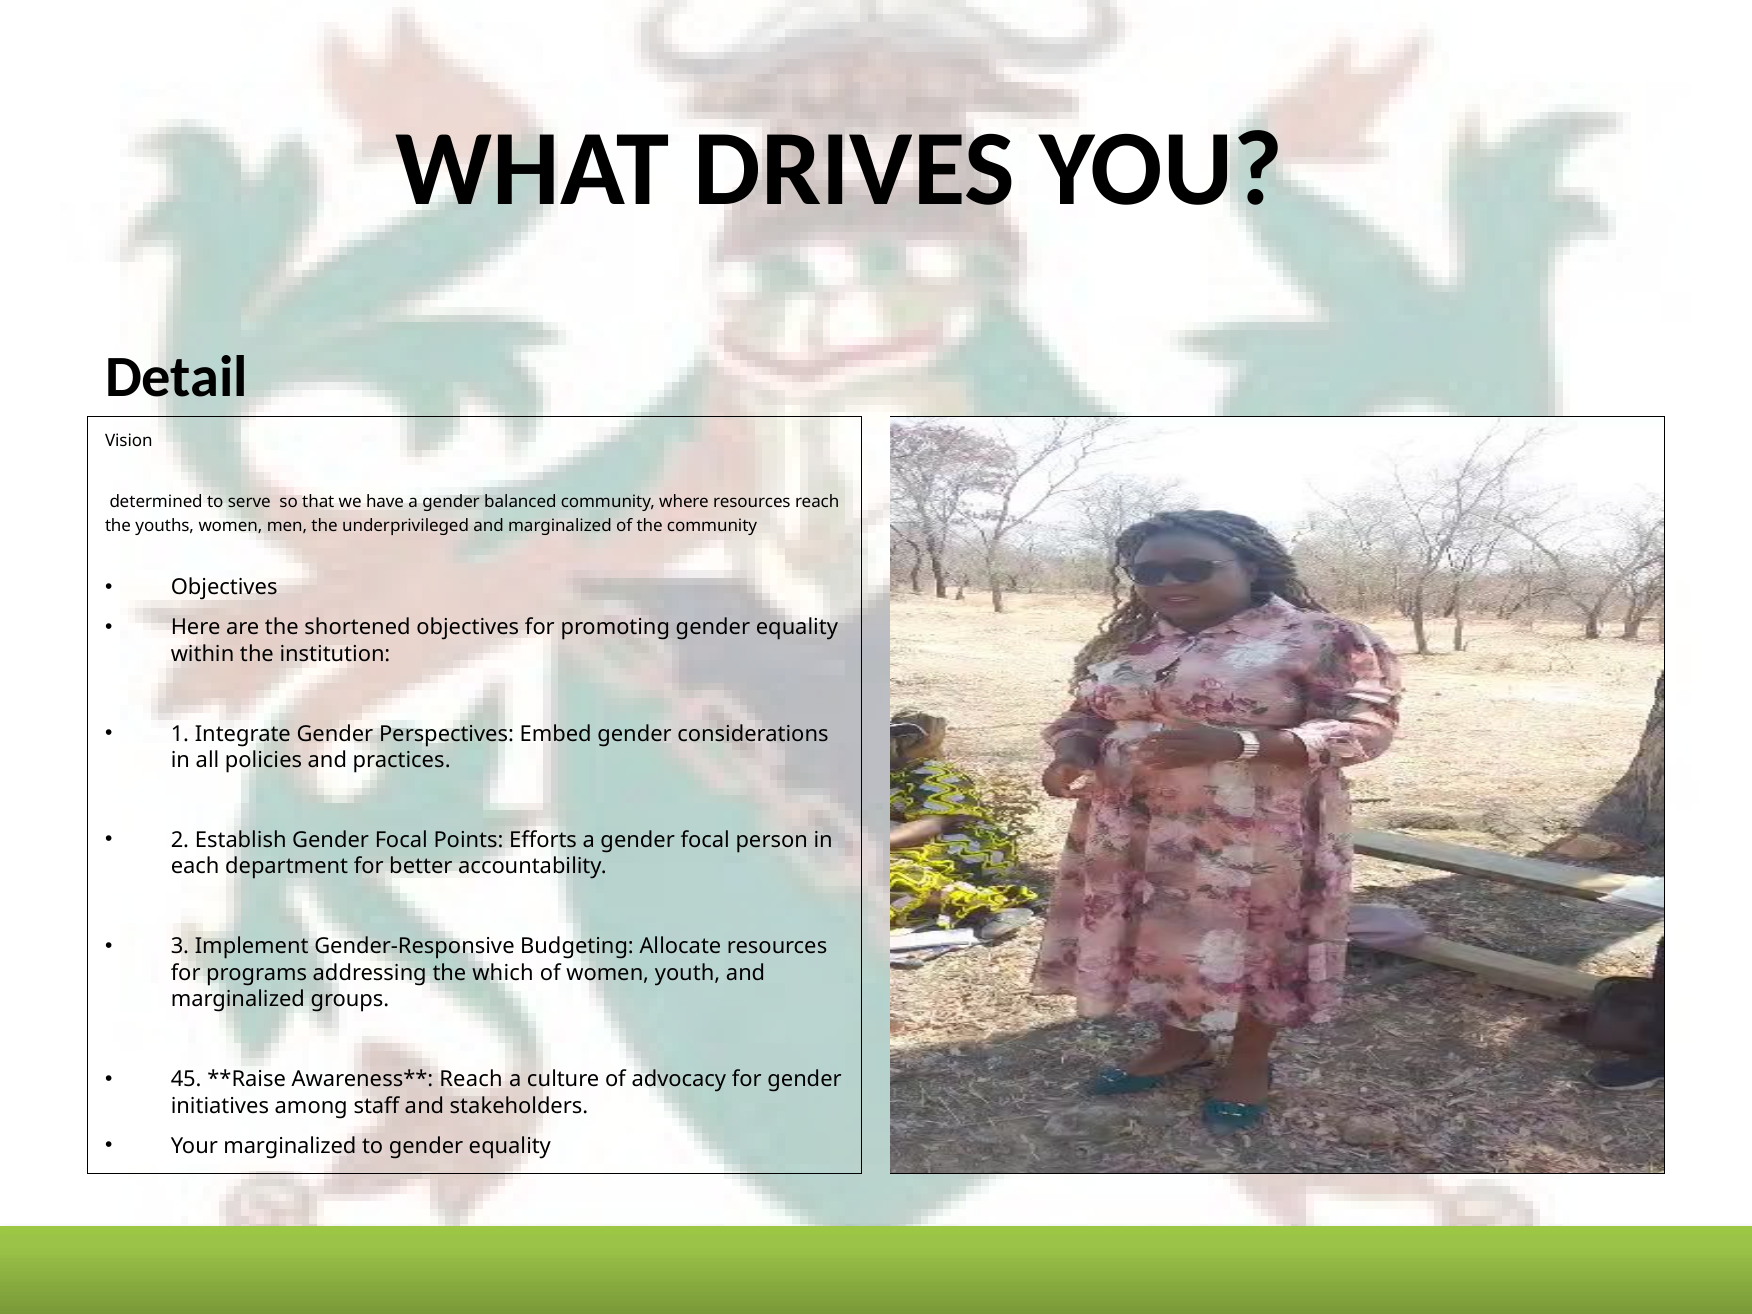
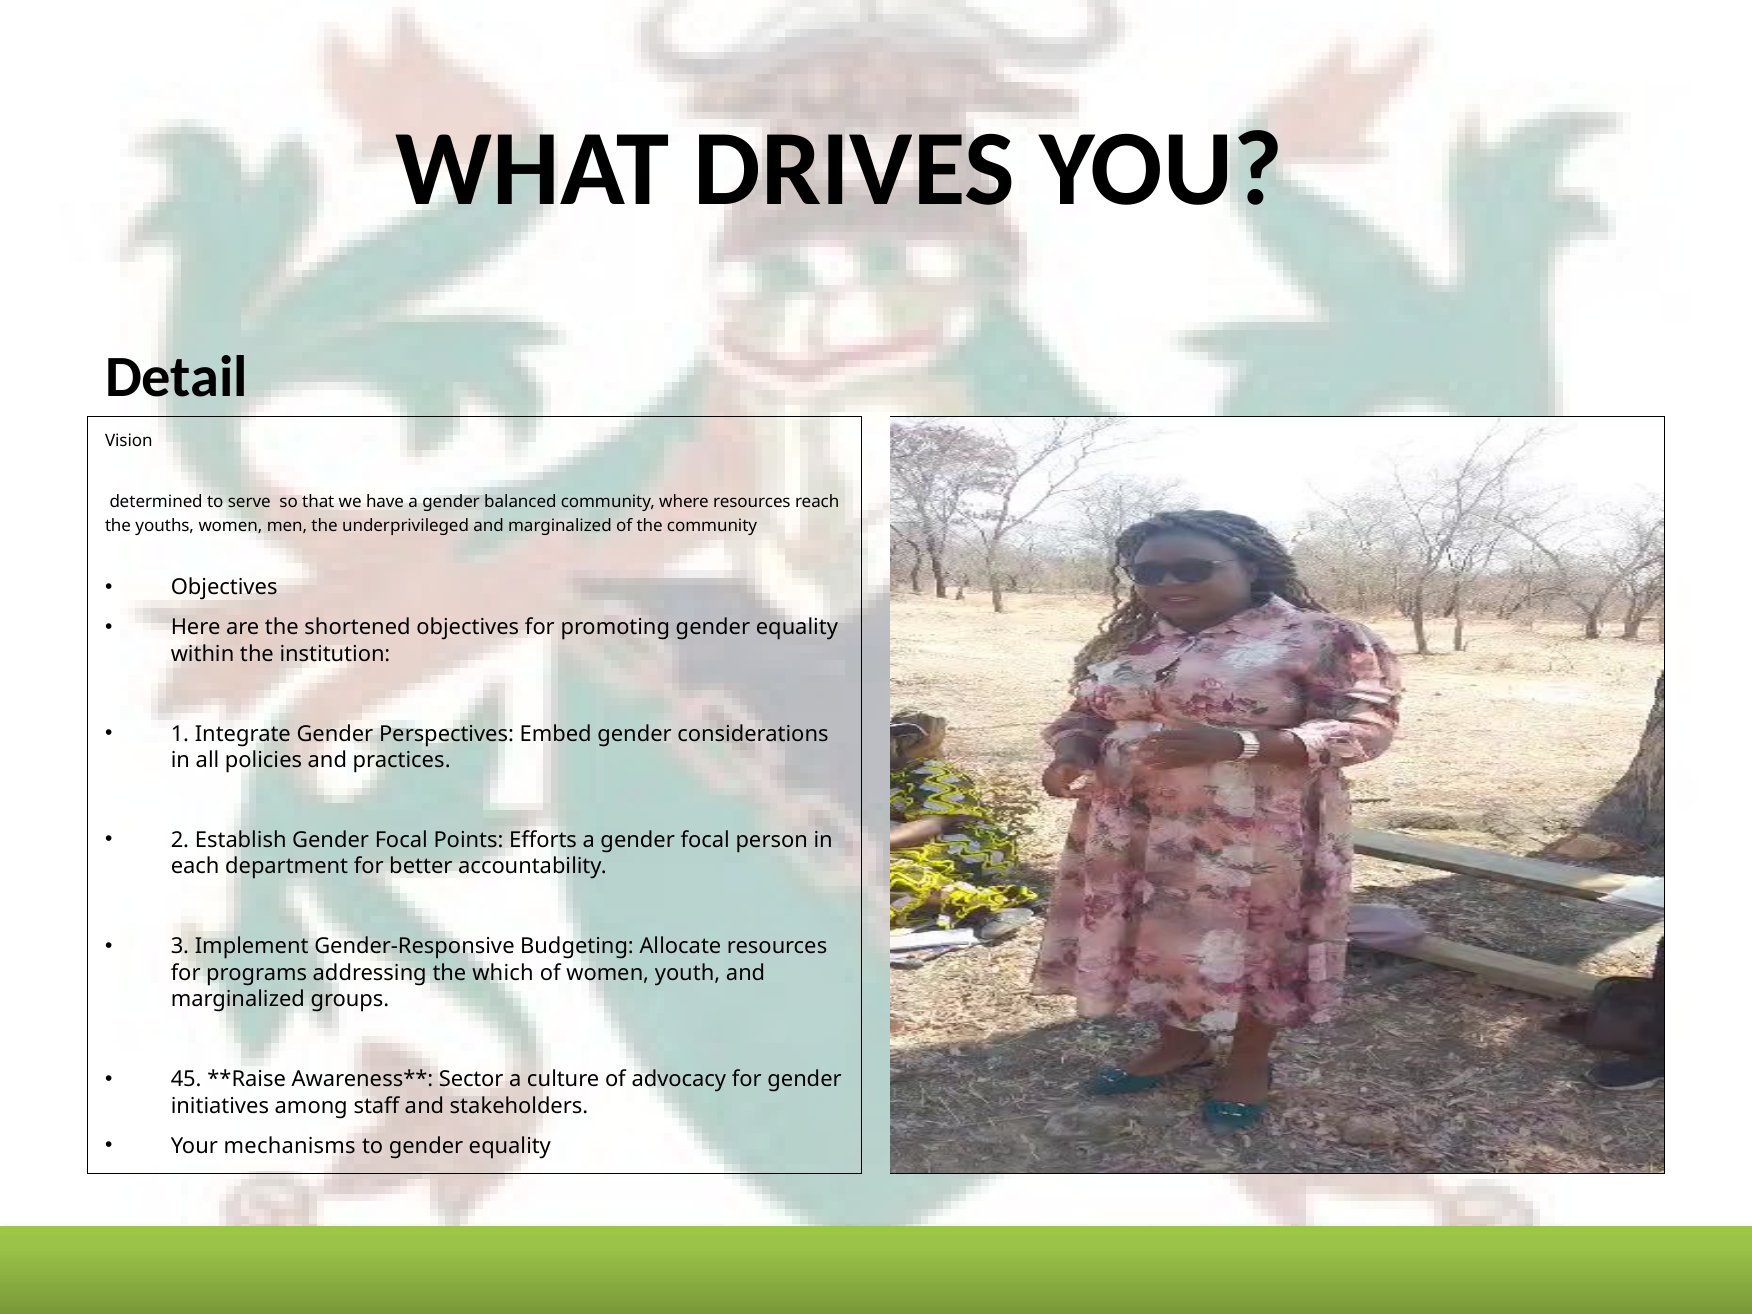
Reach at (471, 1079): Reach -> Sector
Your marginalized: marginalized -> mechanisms
